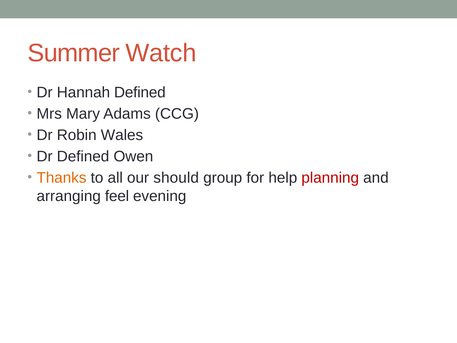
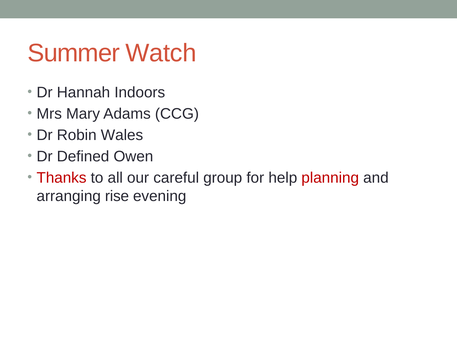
Hannah Defined: Defined -> Indoors
Thanks colour: orange -> red
should: should -> careful
feel: feel -> rise
